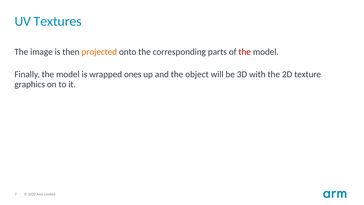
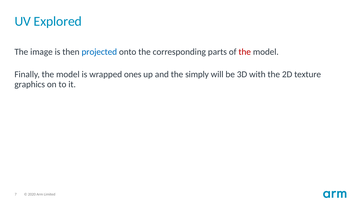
Textures: Textures -> Explored
projected colour: orange -> blue
object: object -> simply
